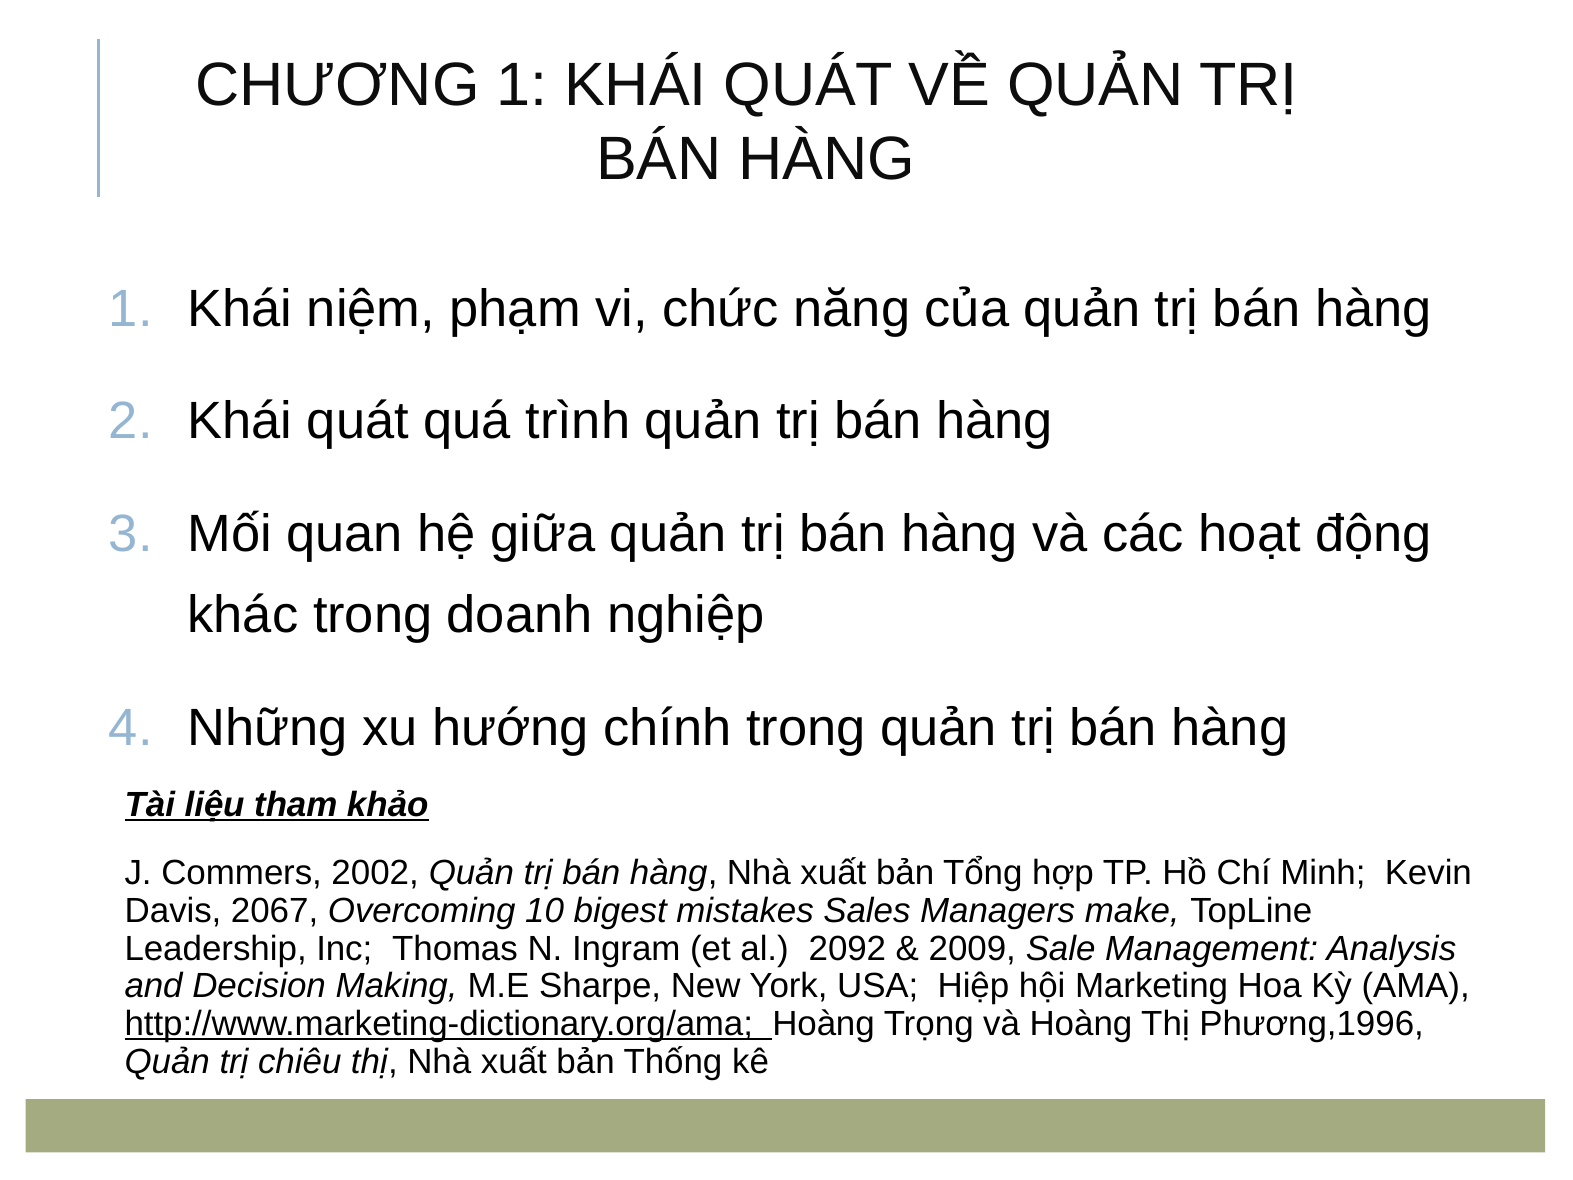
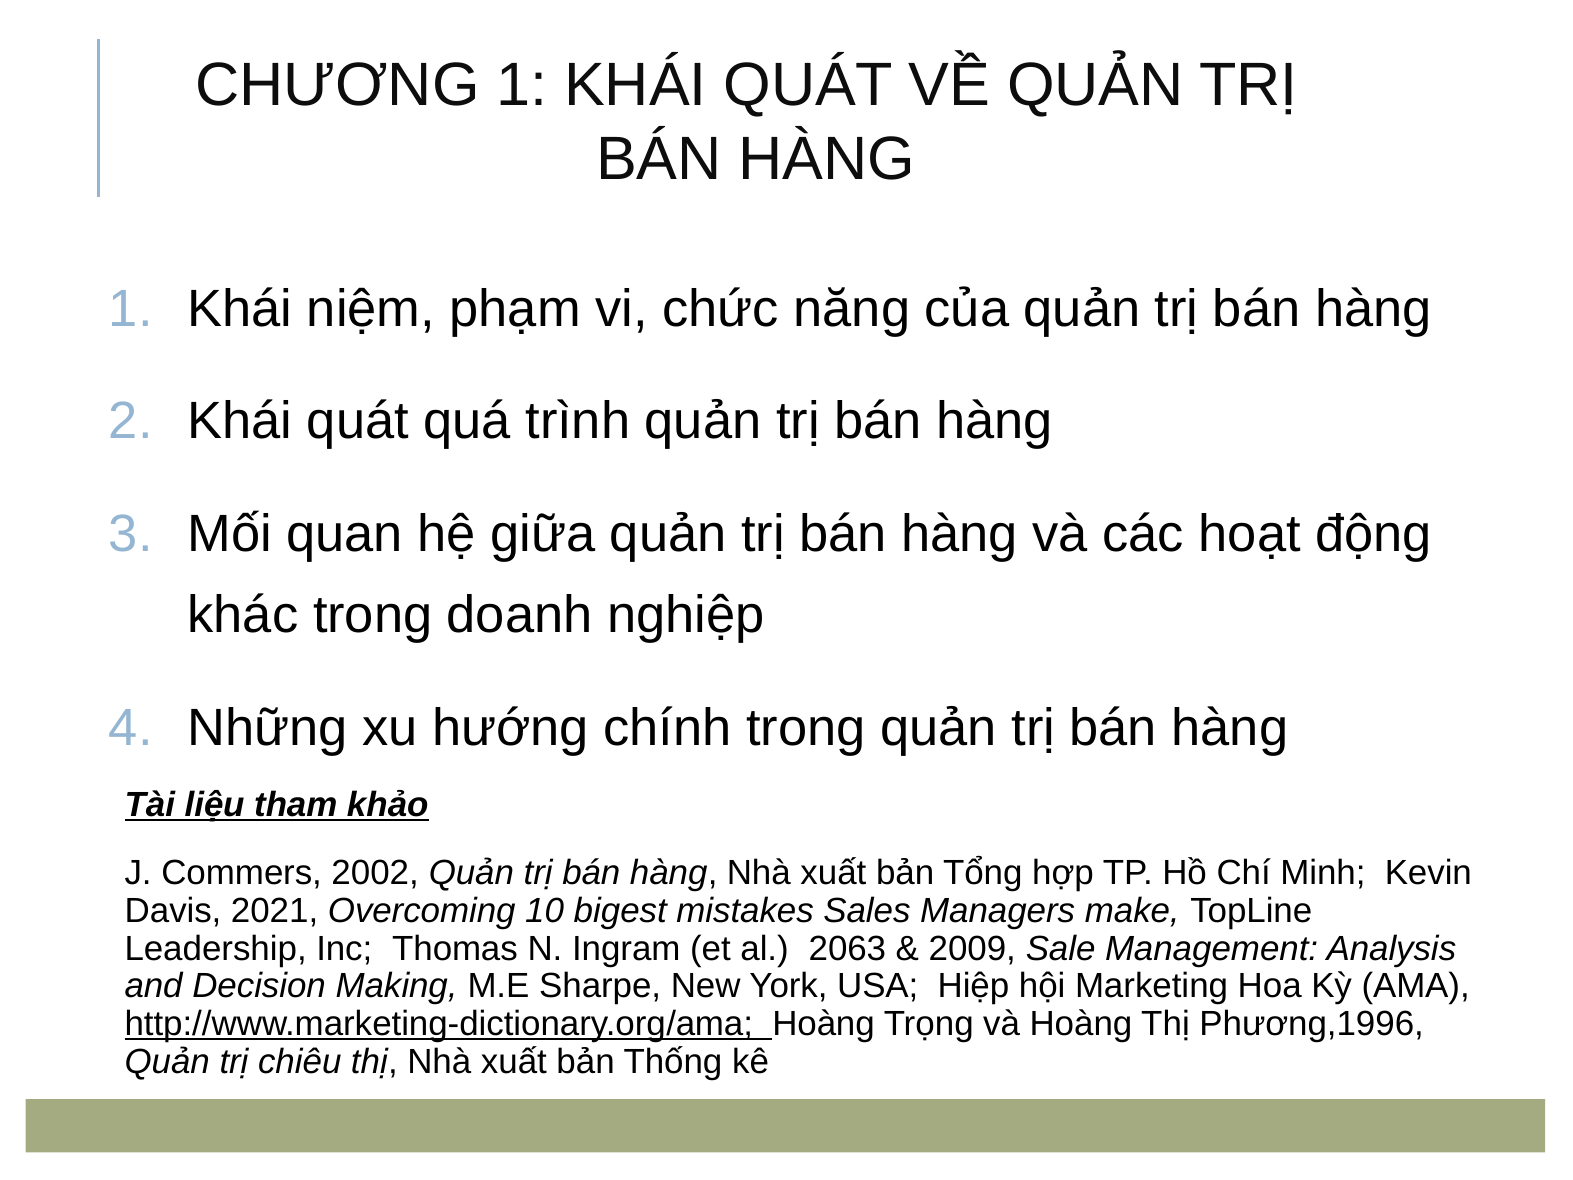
2067: 2067 -> 2021
2092: 2092 -> 2063
